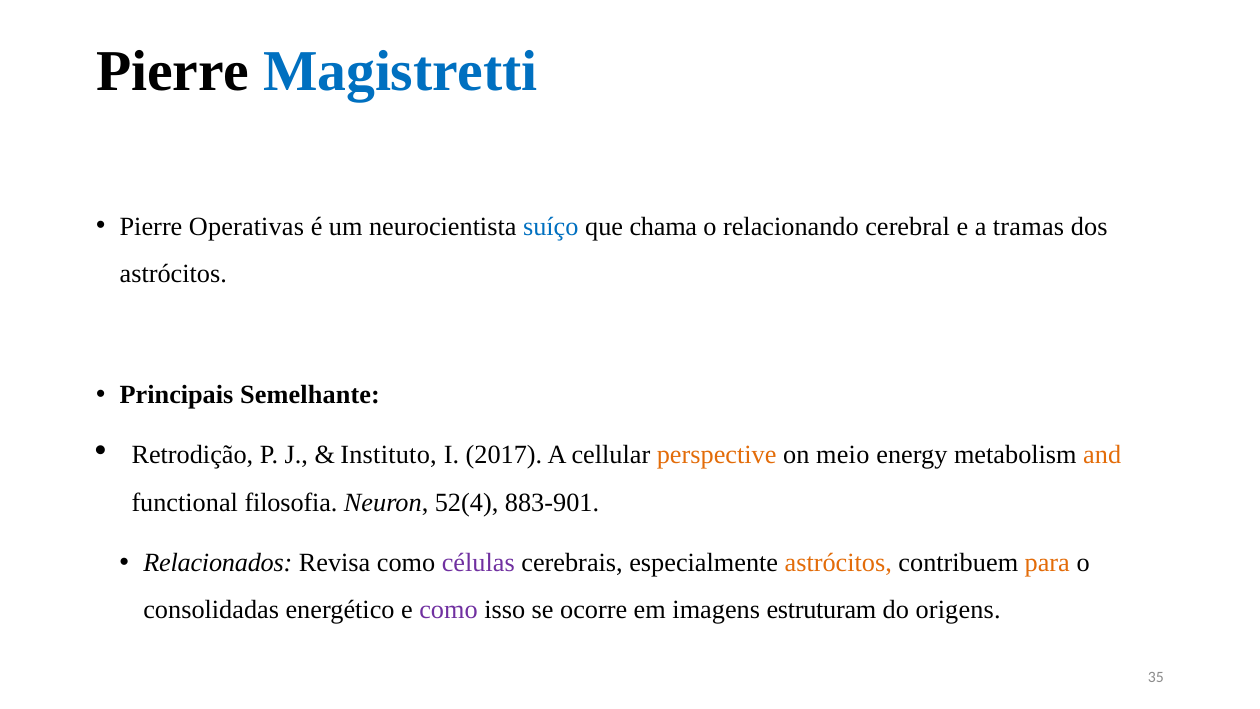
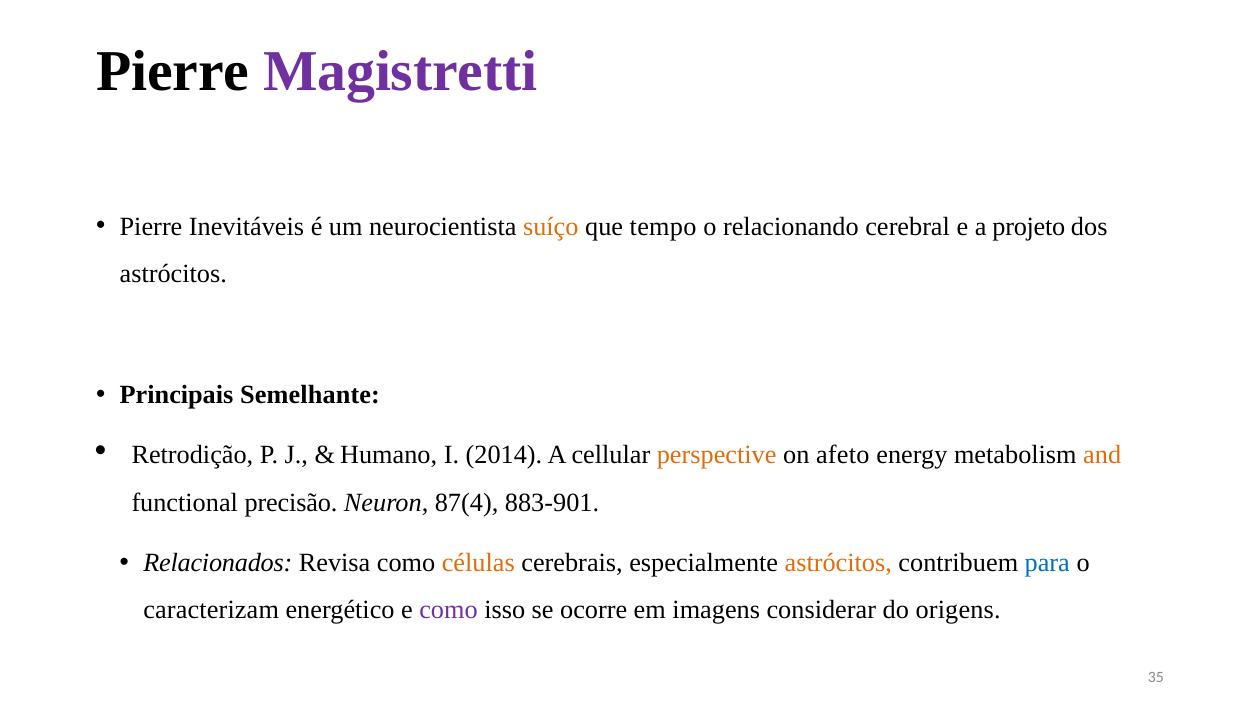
Magistretti colour: blue -> purple
Operativas: Operativas -> Inevitáveis
suíço colour: blue -> orange
chama: chama -> tempo
tramas: tramas -> projeto
Instituto: Instituto -> Humano
2017: 2017 -> 2014
meio: meio -> afeto
filosofia: filosofia -> precisão
52(4: 52(4 -> 87(4
células colour: purple -> orange
para colour: orange -> blue
consolidadas: consolidadas -> caracterizam
estruturam: estruturam -> considerar
